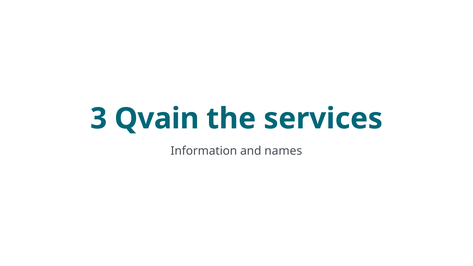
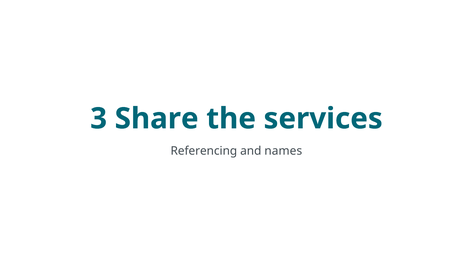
Qvain: Qvain -> Share
Information: Information -> Referencing
